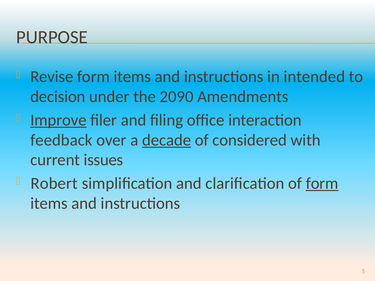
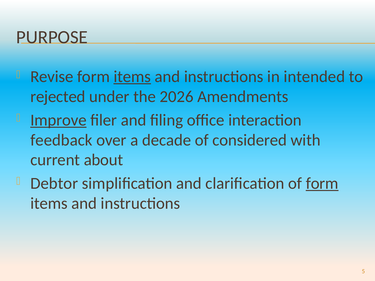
items at (132, 77) underline: none -> present
decision: decision -> rejected
2090: 2090 -> 2026
decade underline: present -> none
issues: issues -> about
Robert: Robert -> Debtor
